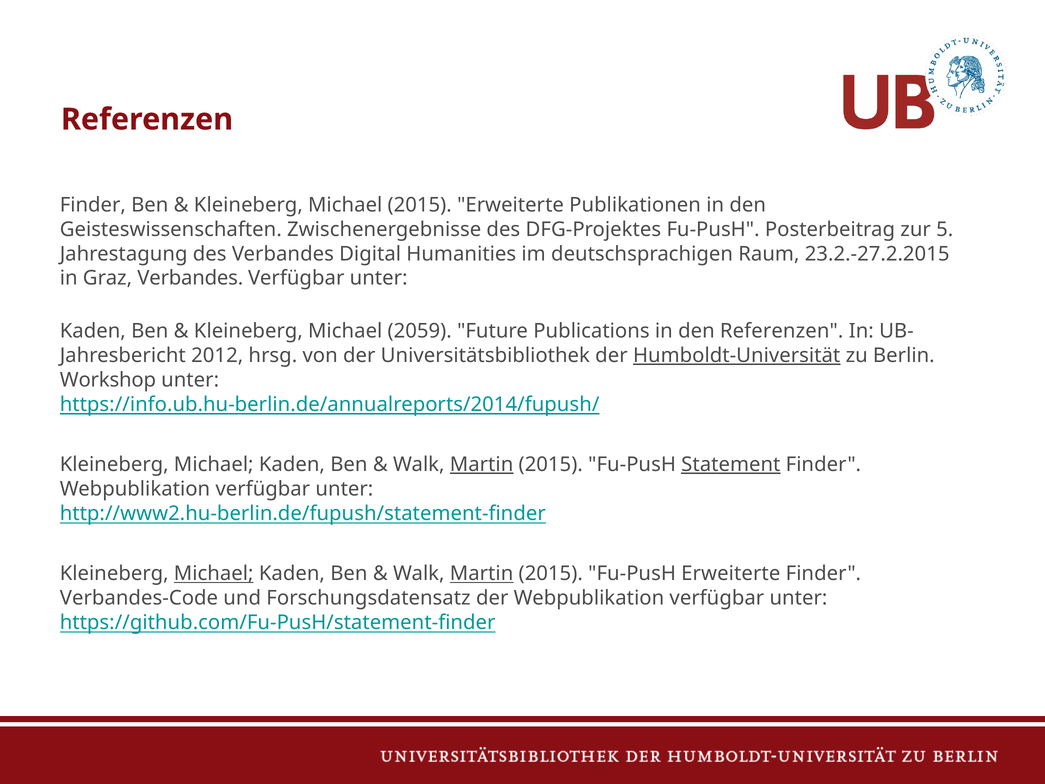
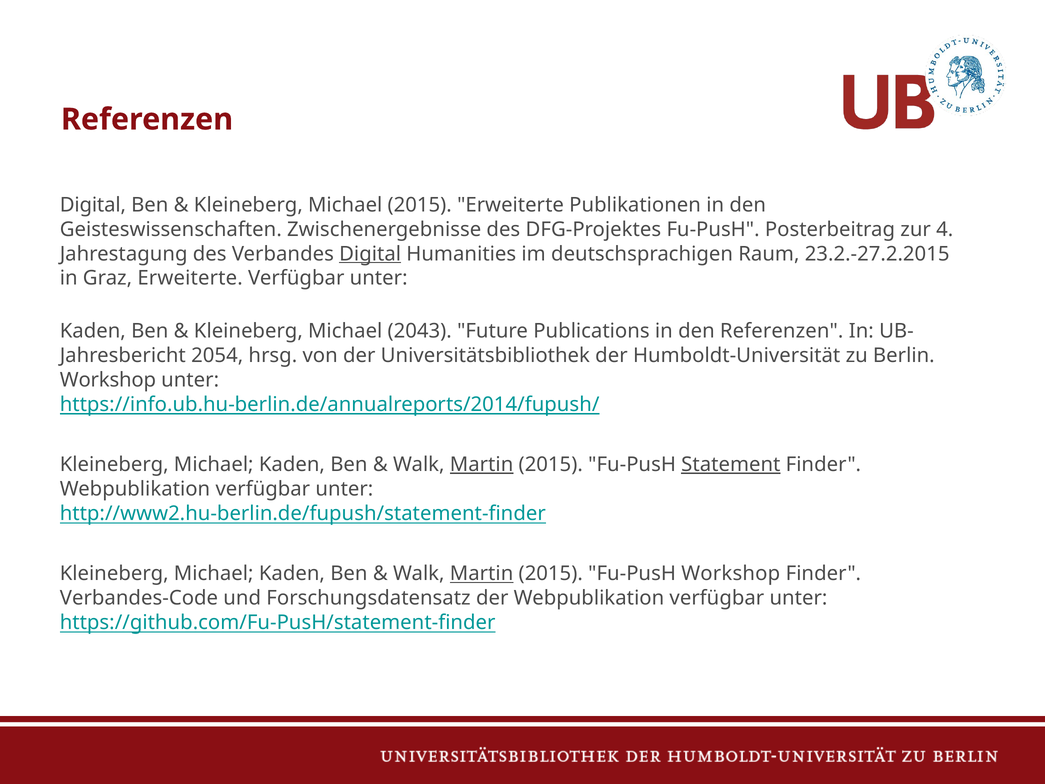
Finder at (93, 205): Finder -> Digital
5: 5 -> 4
Digital at (370, 254) underline: none -> present
Graz Verbandes: Verbandes -> Erweiterte
2059: 2059 -> 2043
2012: 2012 -> 2054
Humboldt-Universität underline: present -> none
Michael at (214, 573) underline: present -> none
Fu-PusH Erweiterte: Erweiterte -> Workshop
